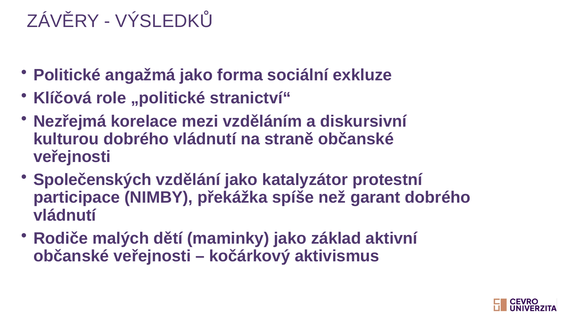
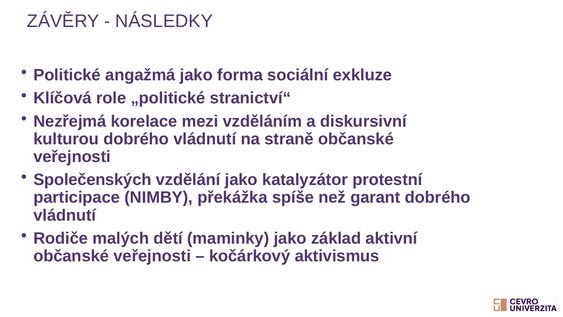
VÝSLEDKŮ: VÝSLEDKŮ -> NÁSLEDKY
